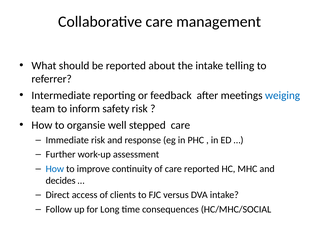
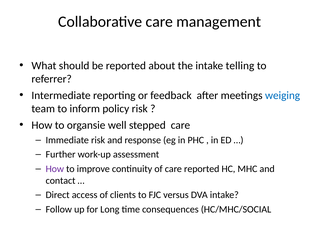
safety: safety -> policy
How at (55, 169) colour: blue -> purple
decides: decides -> contact
